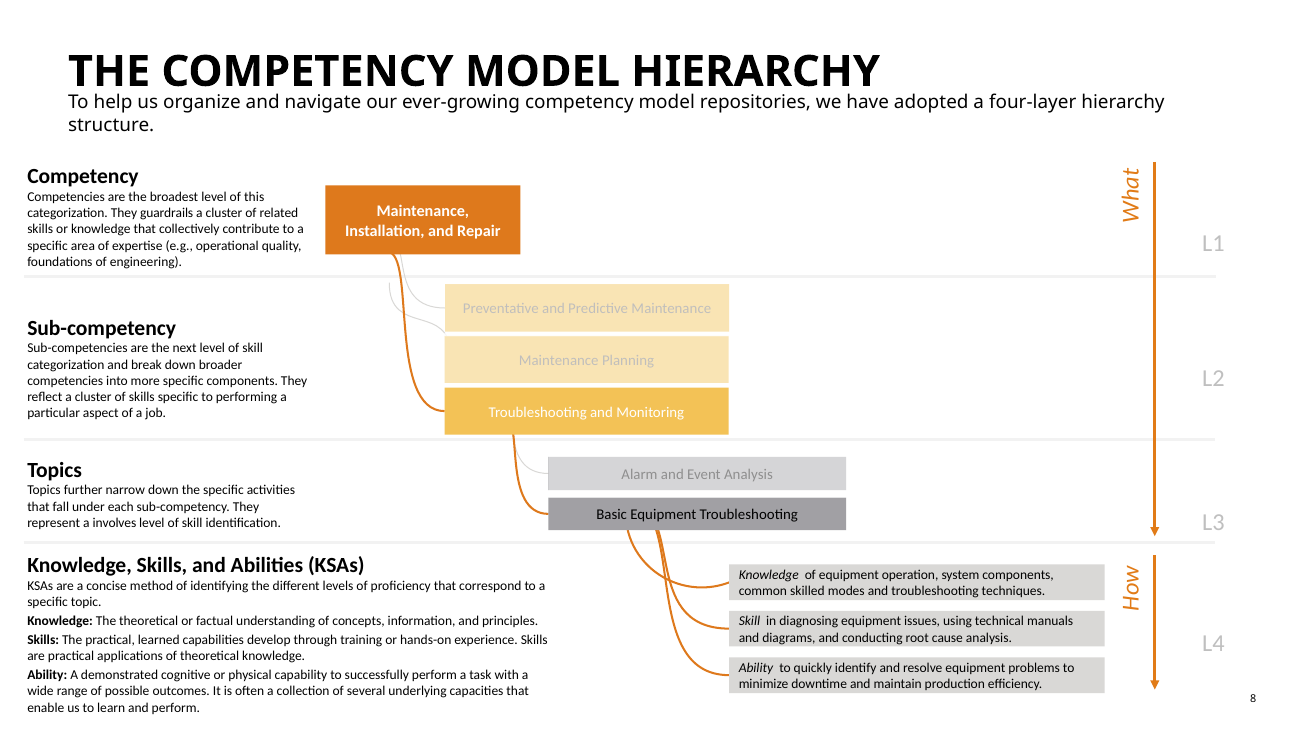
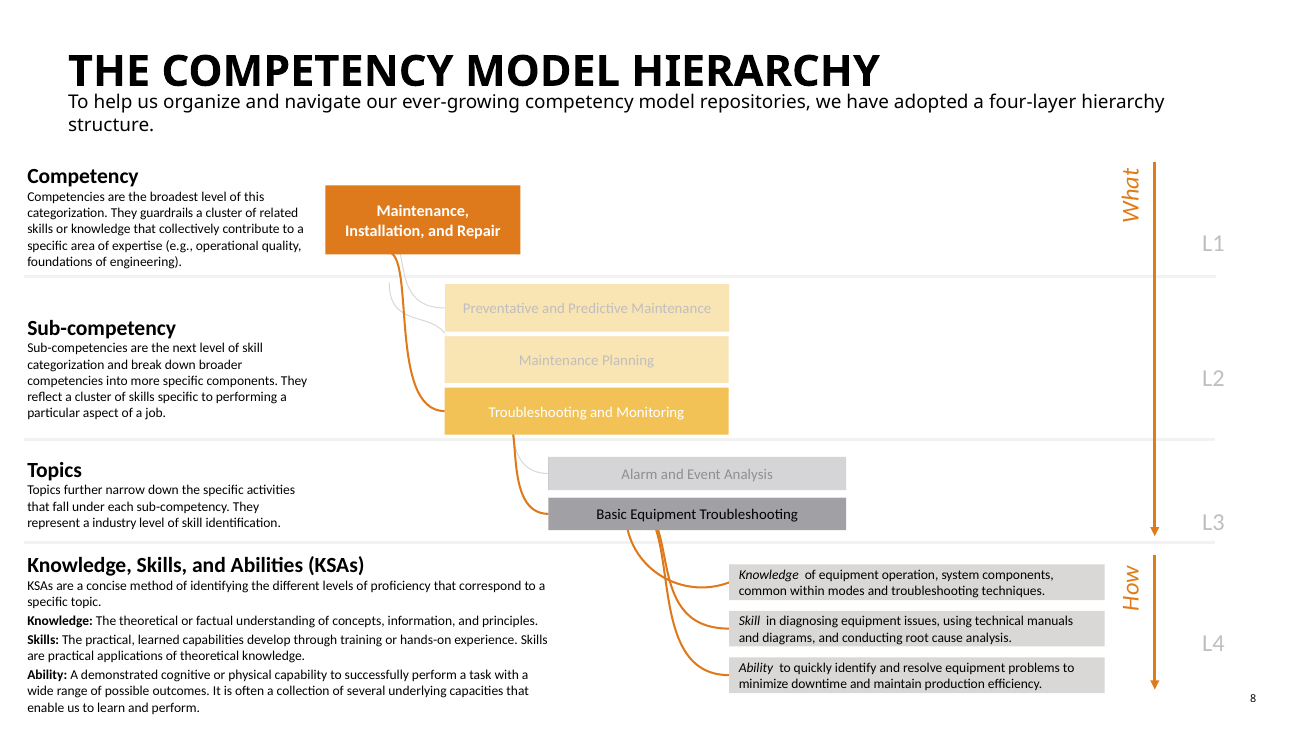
involves: involves -> industry
skilled: skilled -> within
